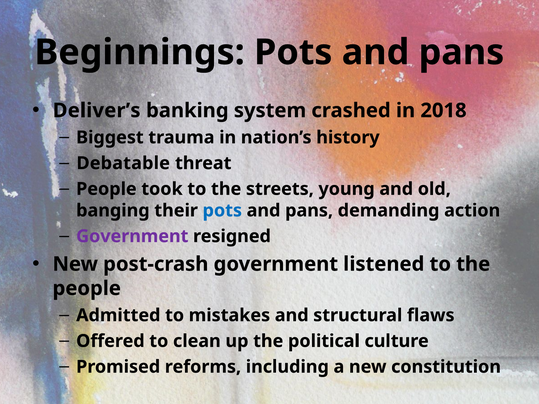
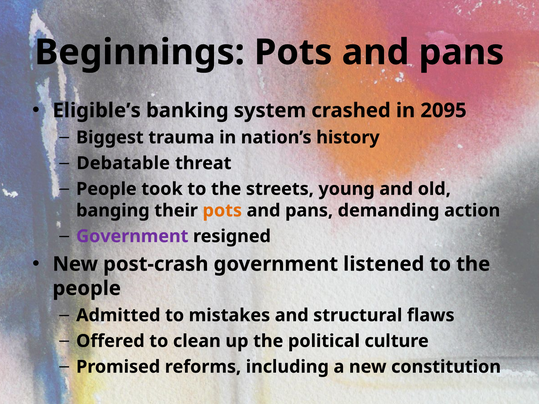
Deliver’s: Deliver’s -> Eligible’s
2018: 2018 -> 2095
pots at (222, 211) colour: blue -> orange
